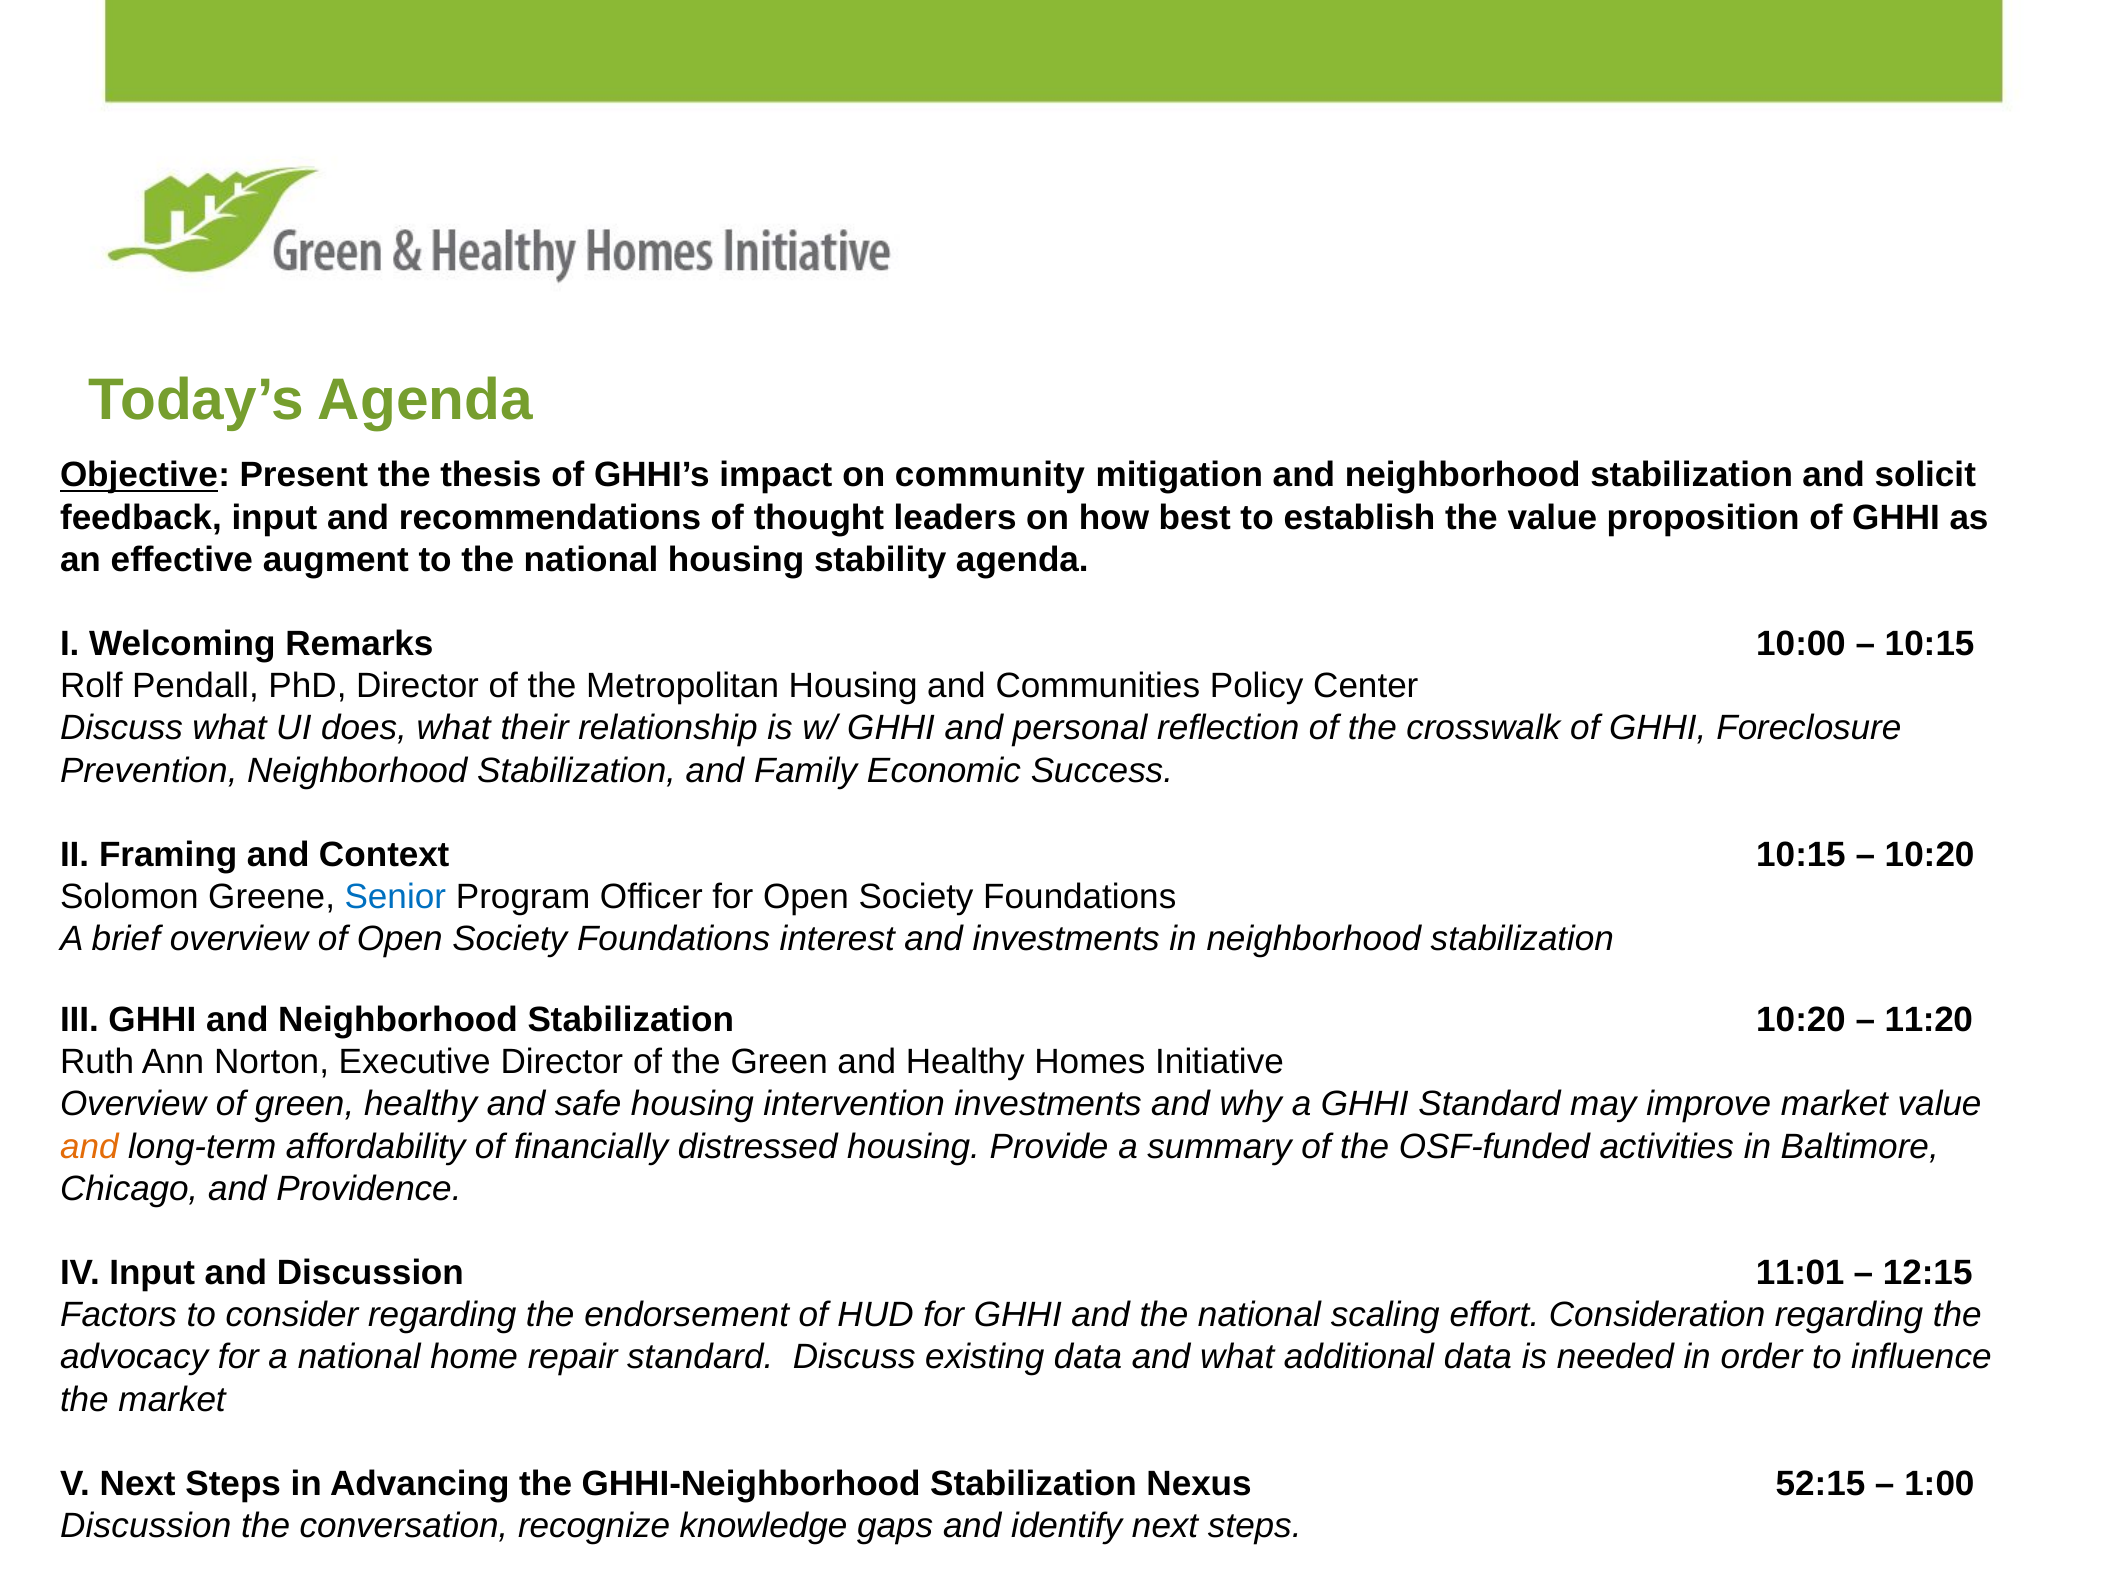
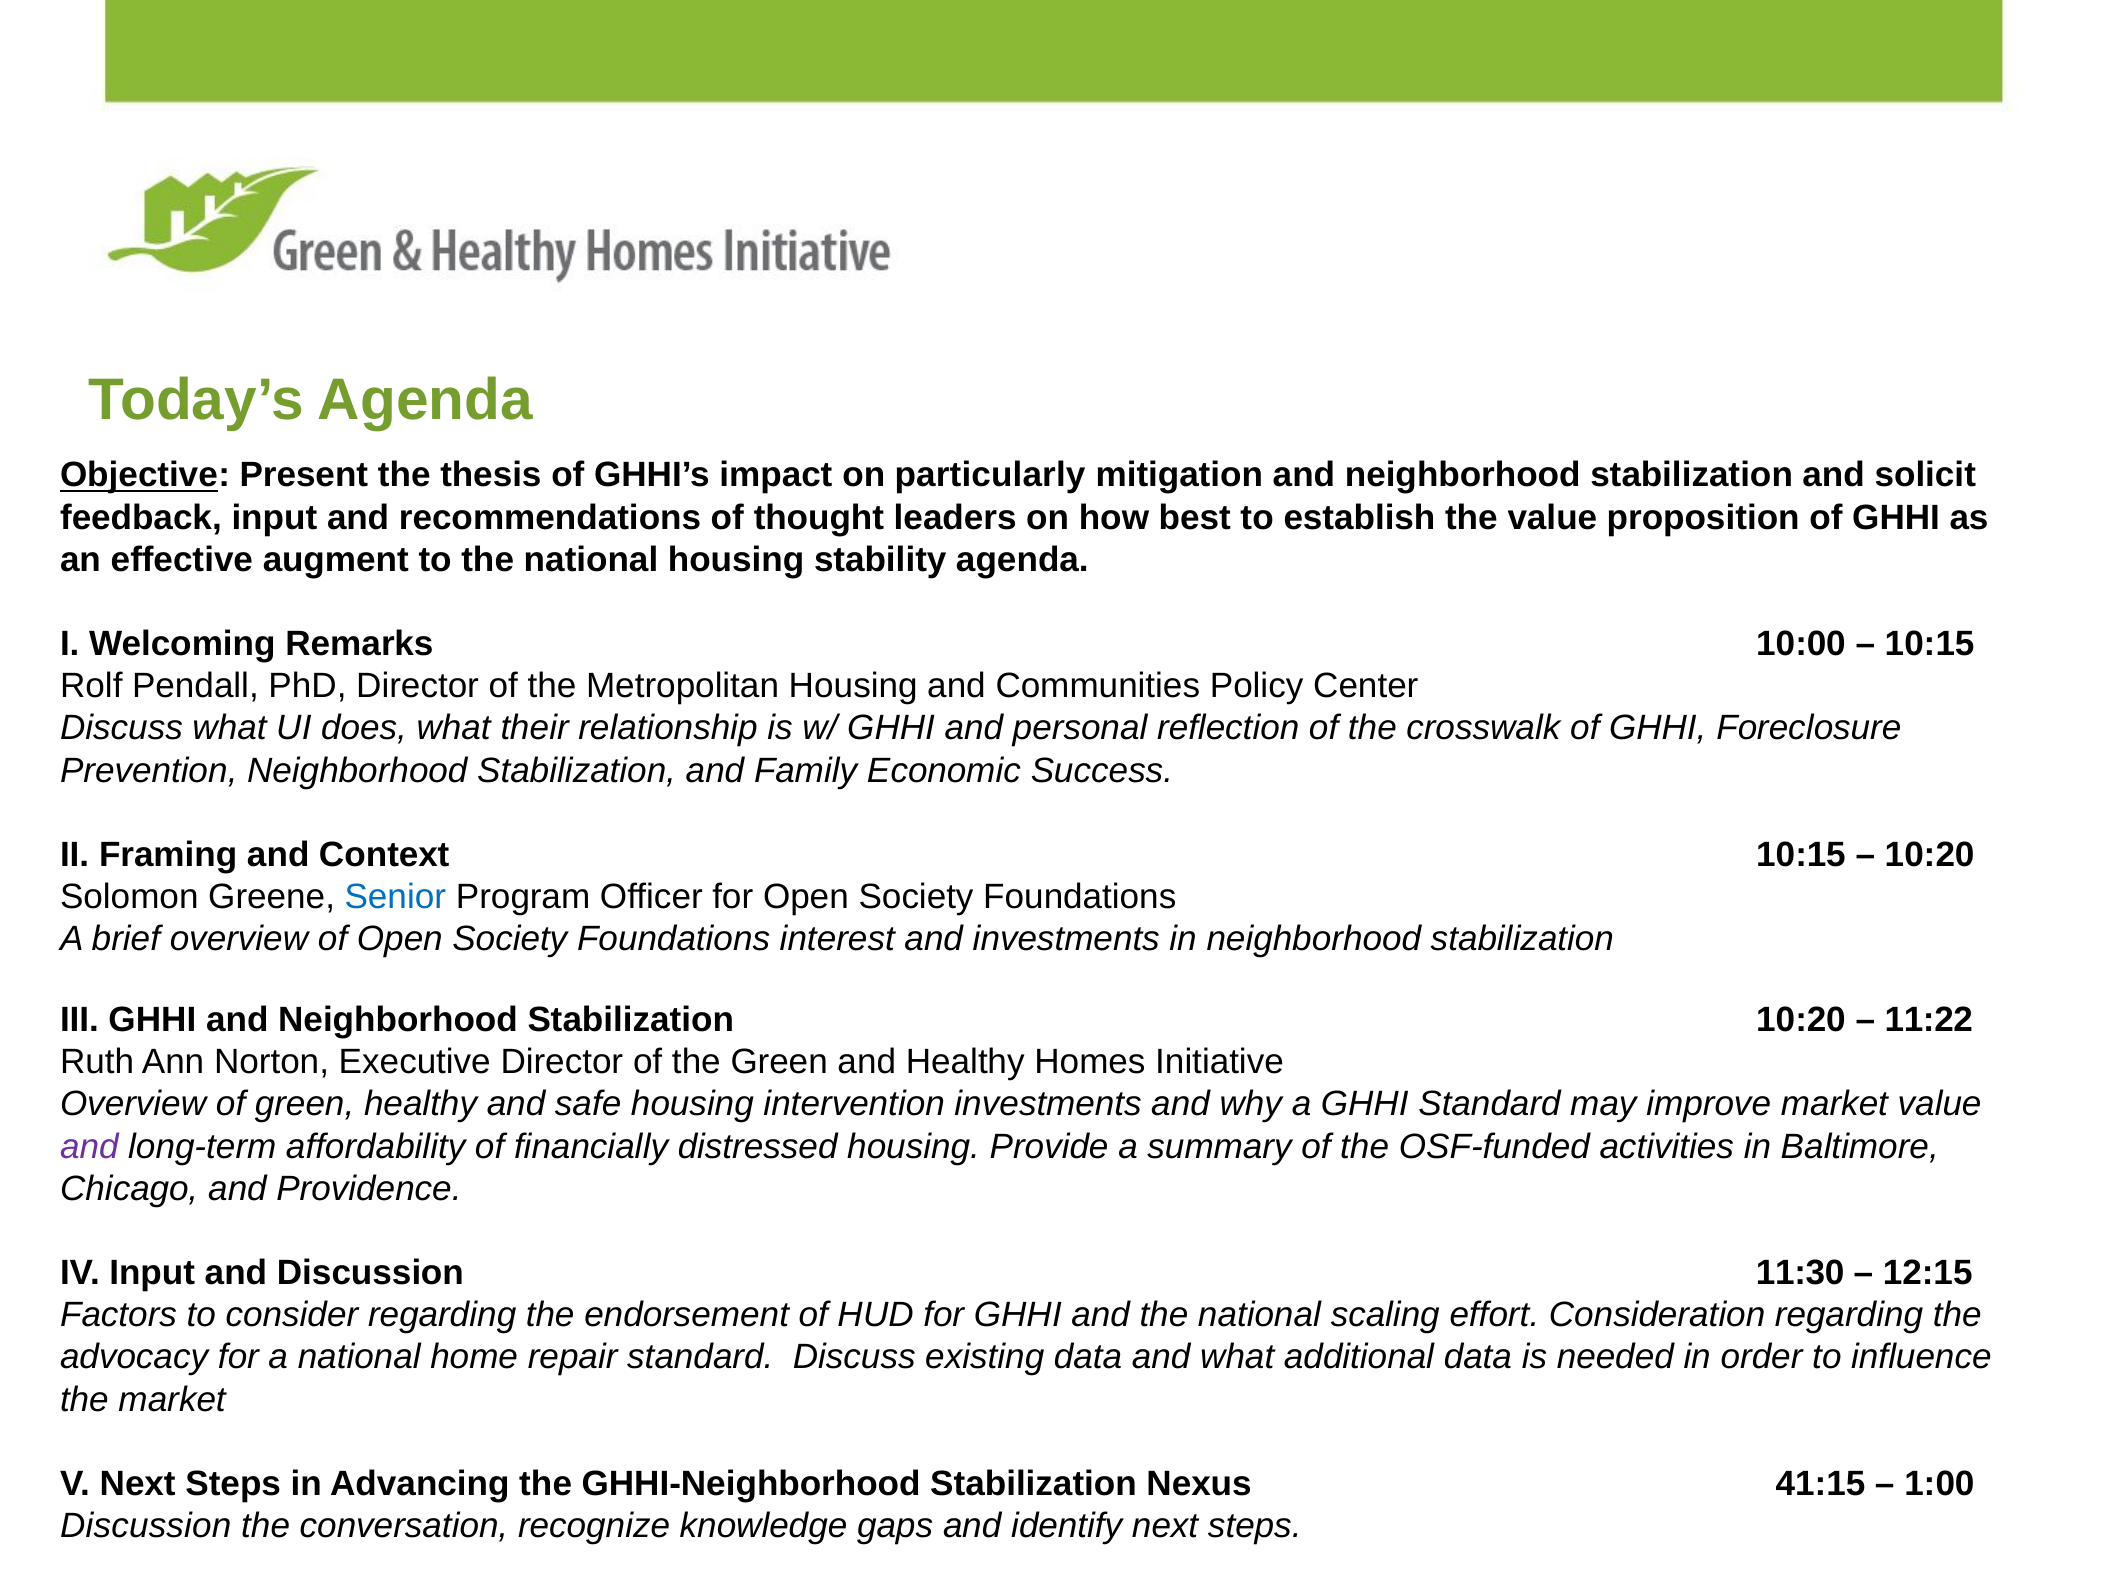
community: community -> particularly
11:20: 11:20 -> 11:22
and at (89, 1146) colour: orange -> purple
11:01: 11:01 -> 11:30
52:15: 52:15 -> 41:15
